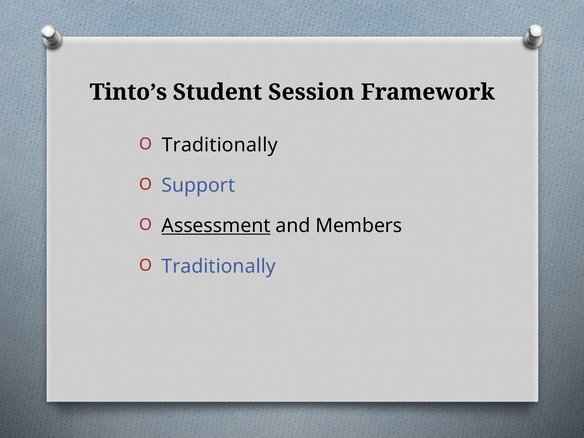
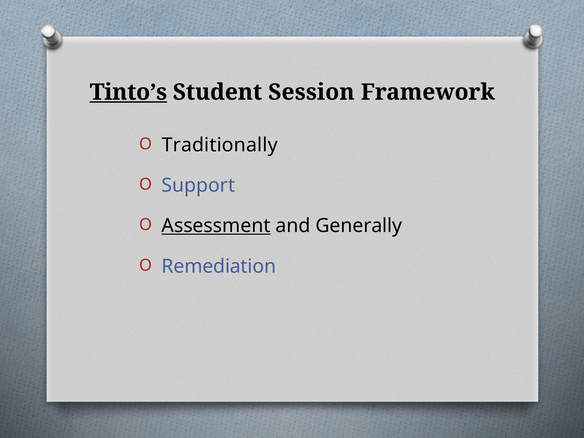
Tinto’s underline: none -> present
Members: Members -> Generally
Traditionally at (219, 266): Traditionally -> Remediation
